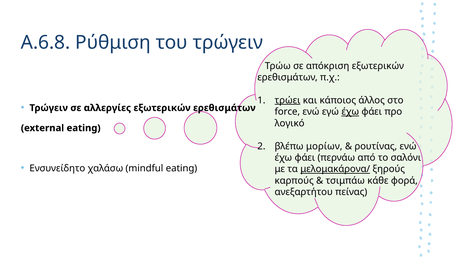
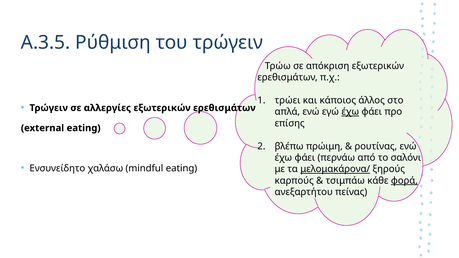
Α.6.8: Α.6.8 -> Α.3.5
τρώει underline: present -> none
force: force -> απλά
λογικό: λογικό -> επίσης
μορίων: μορίων -> πρώιμη
φορά underline: none -> present
